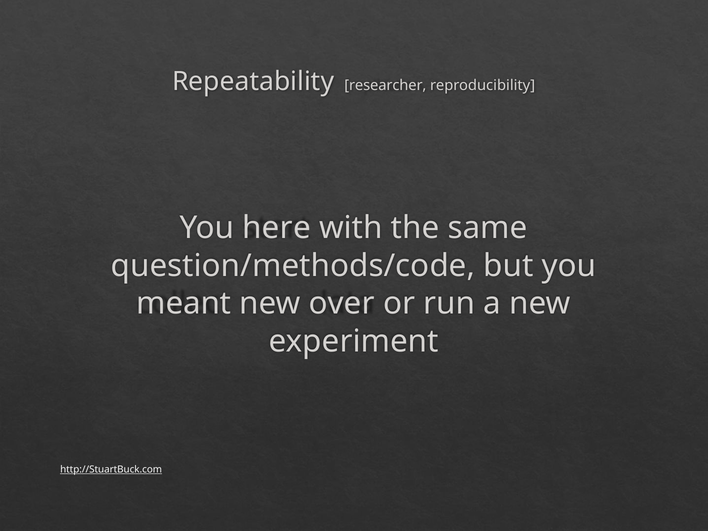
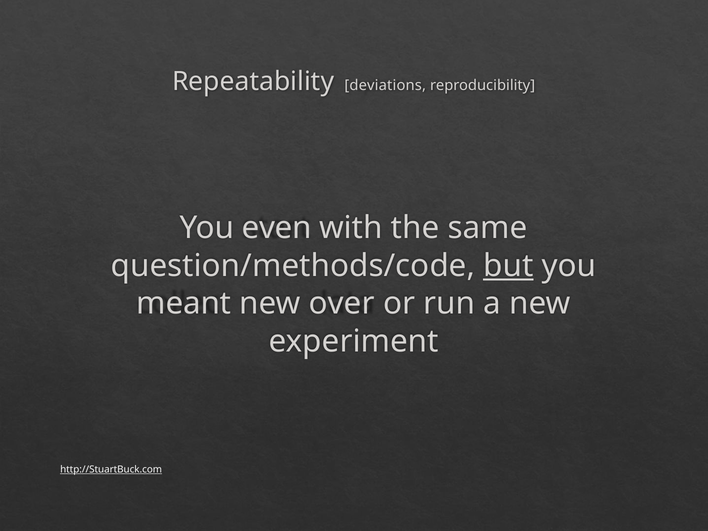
researcher: researcher -> deviations
here: here -> even
but underline: none -> present
